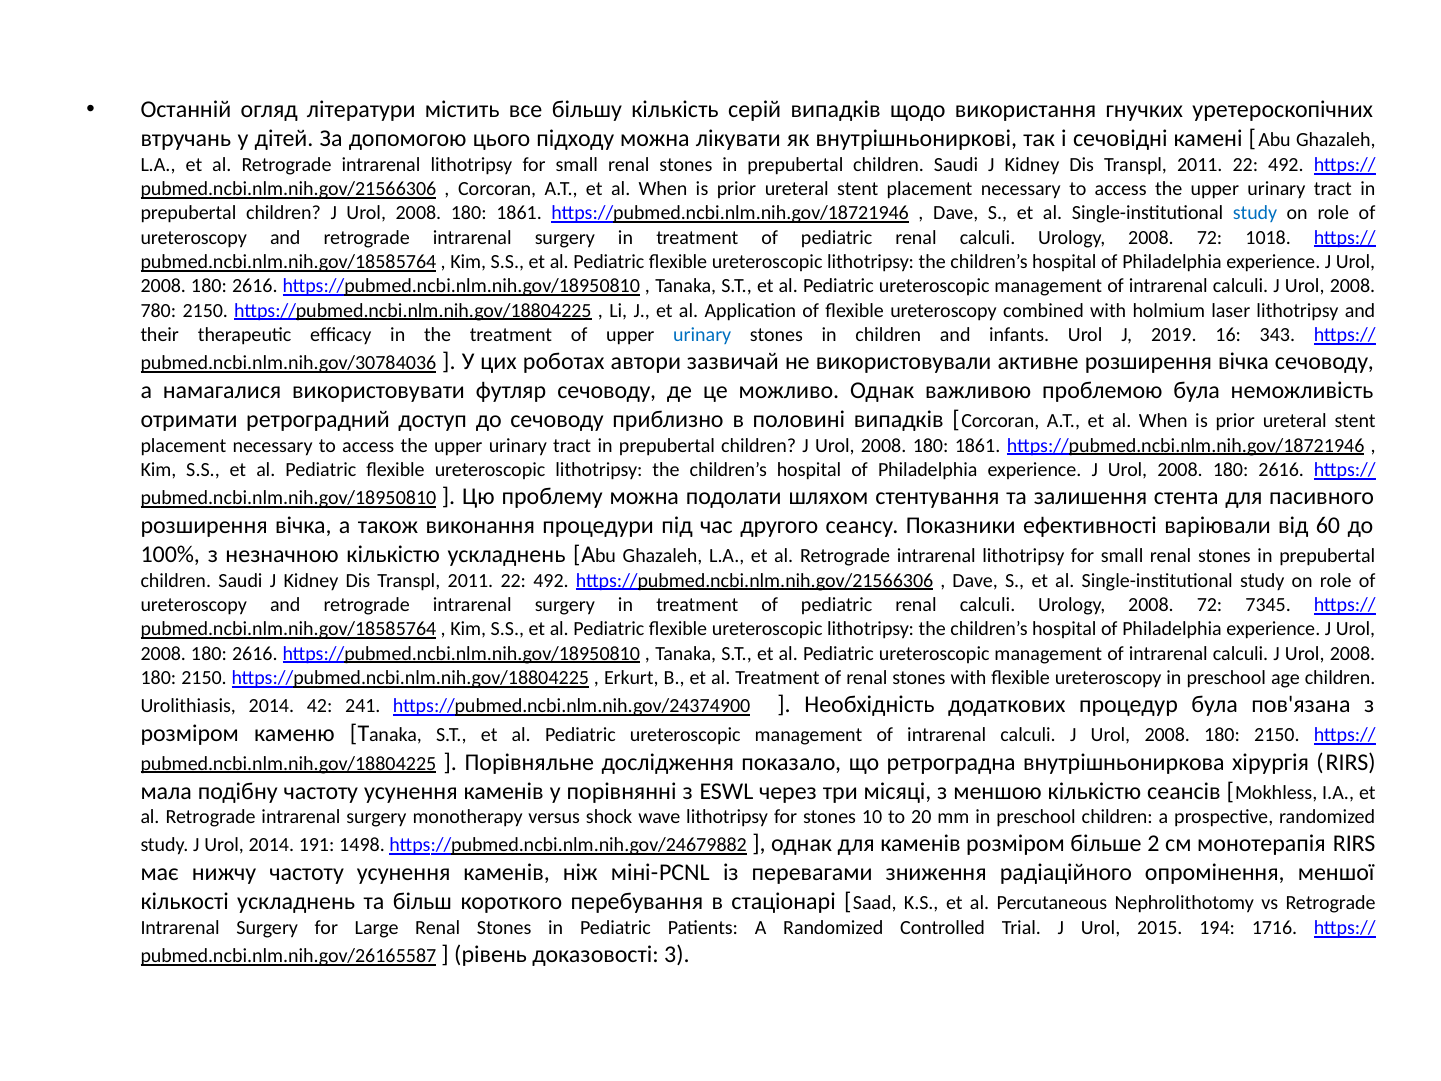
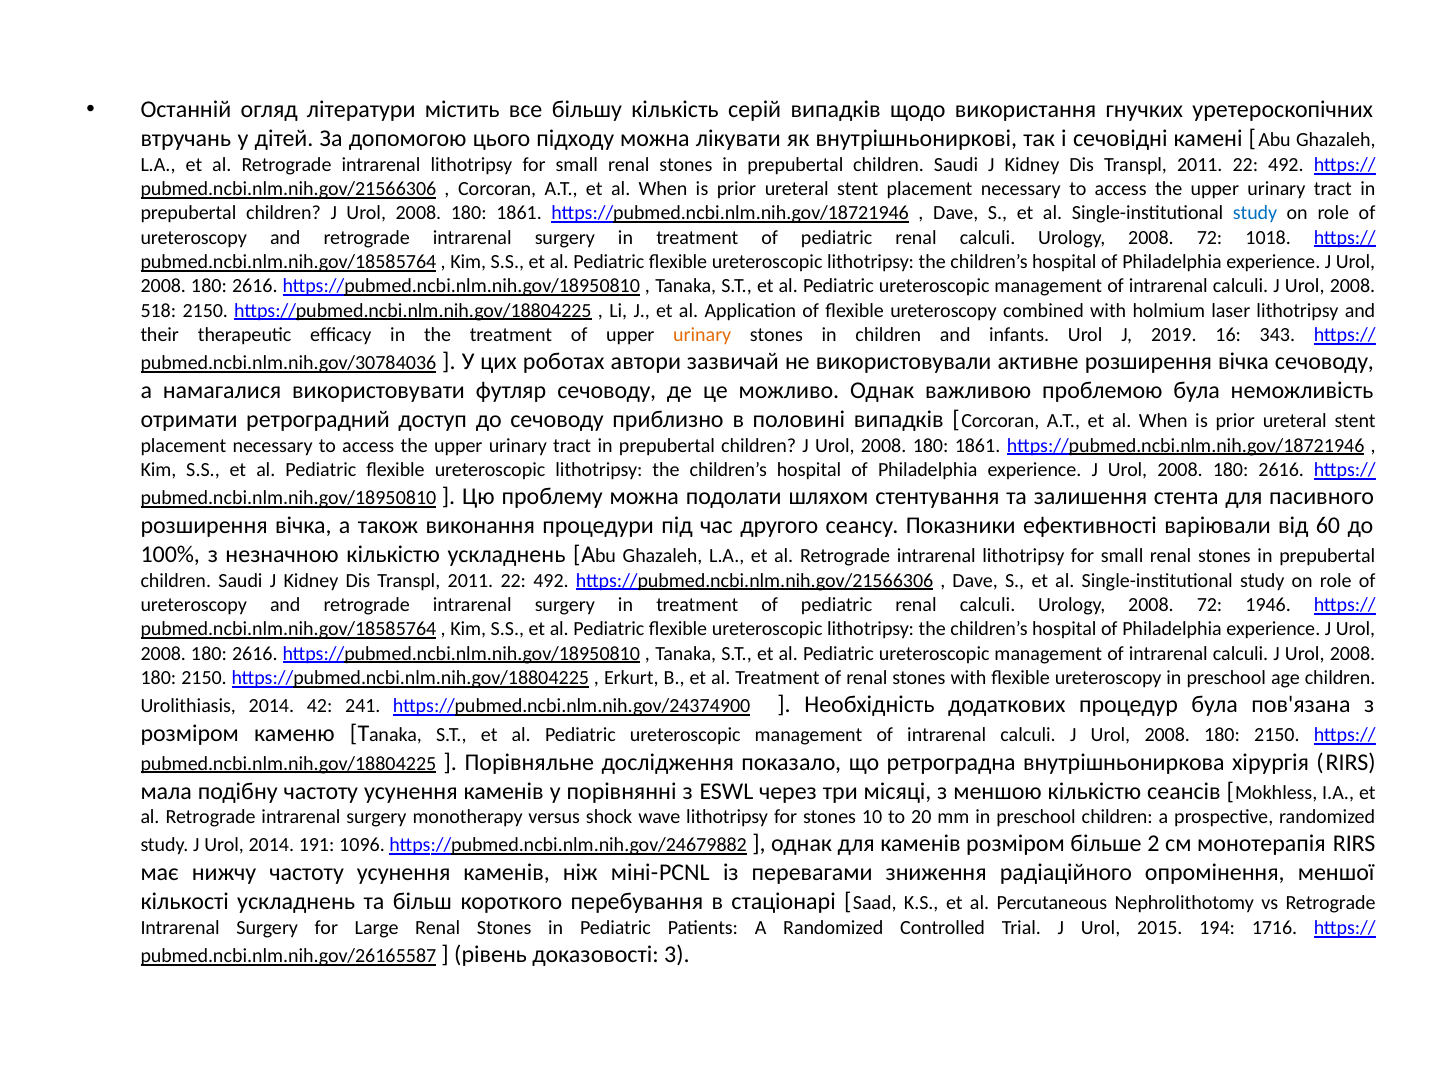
780: 780 -> 518
urinary at (702, 335) colour: blue -> orange
7345: 7345 -> 1946
1498: 1498 -> 1096
